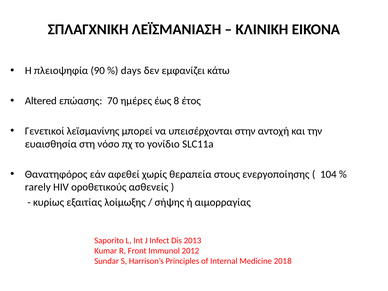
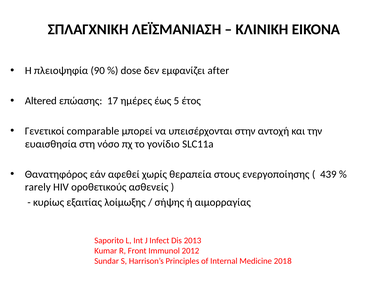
days: days -> dose
κάτω: κάτω -> after
70: 70 -> 17
8: 8 -> 5
λεϊσμανίνης: λεϊσμανίνης -> comparable
104: 104 -> 439
